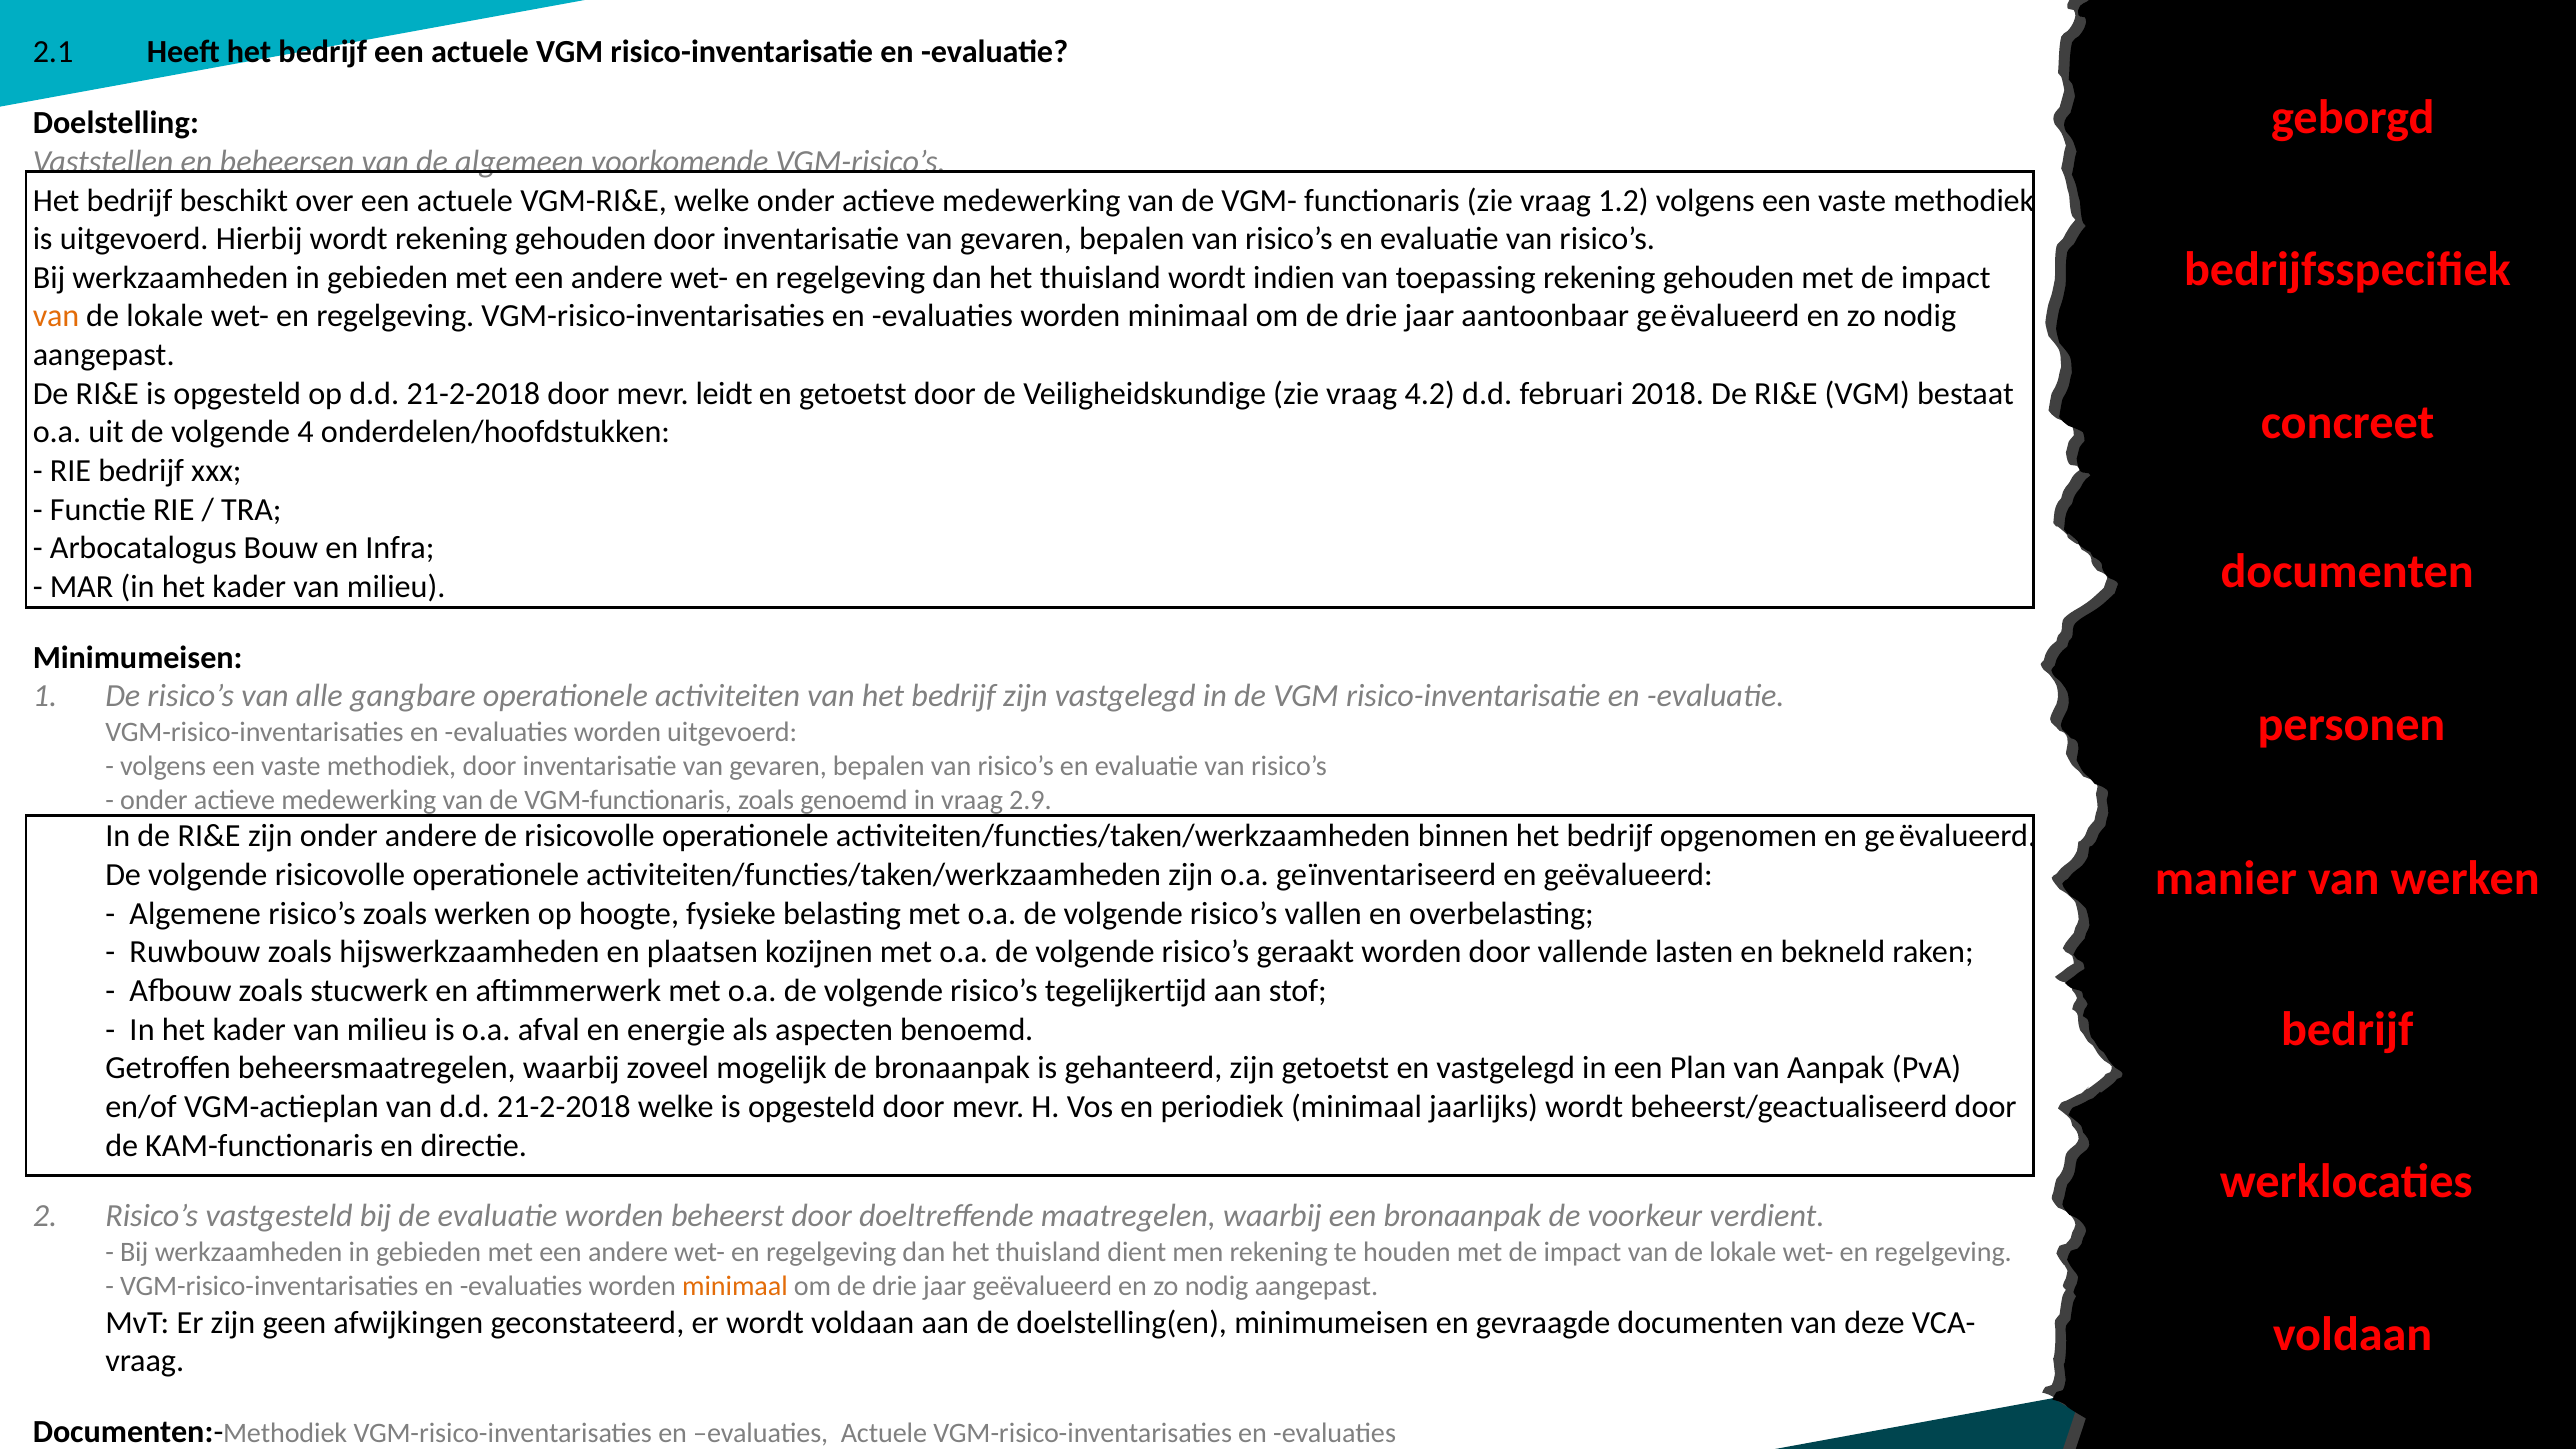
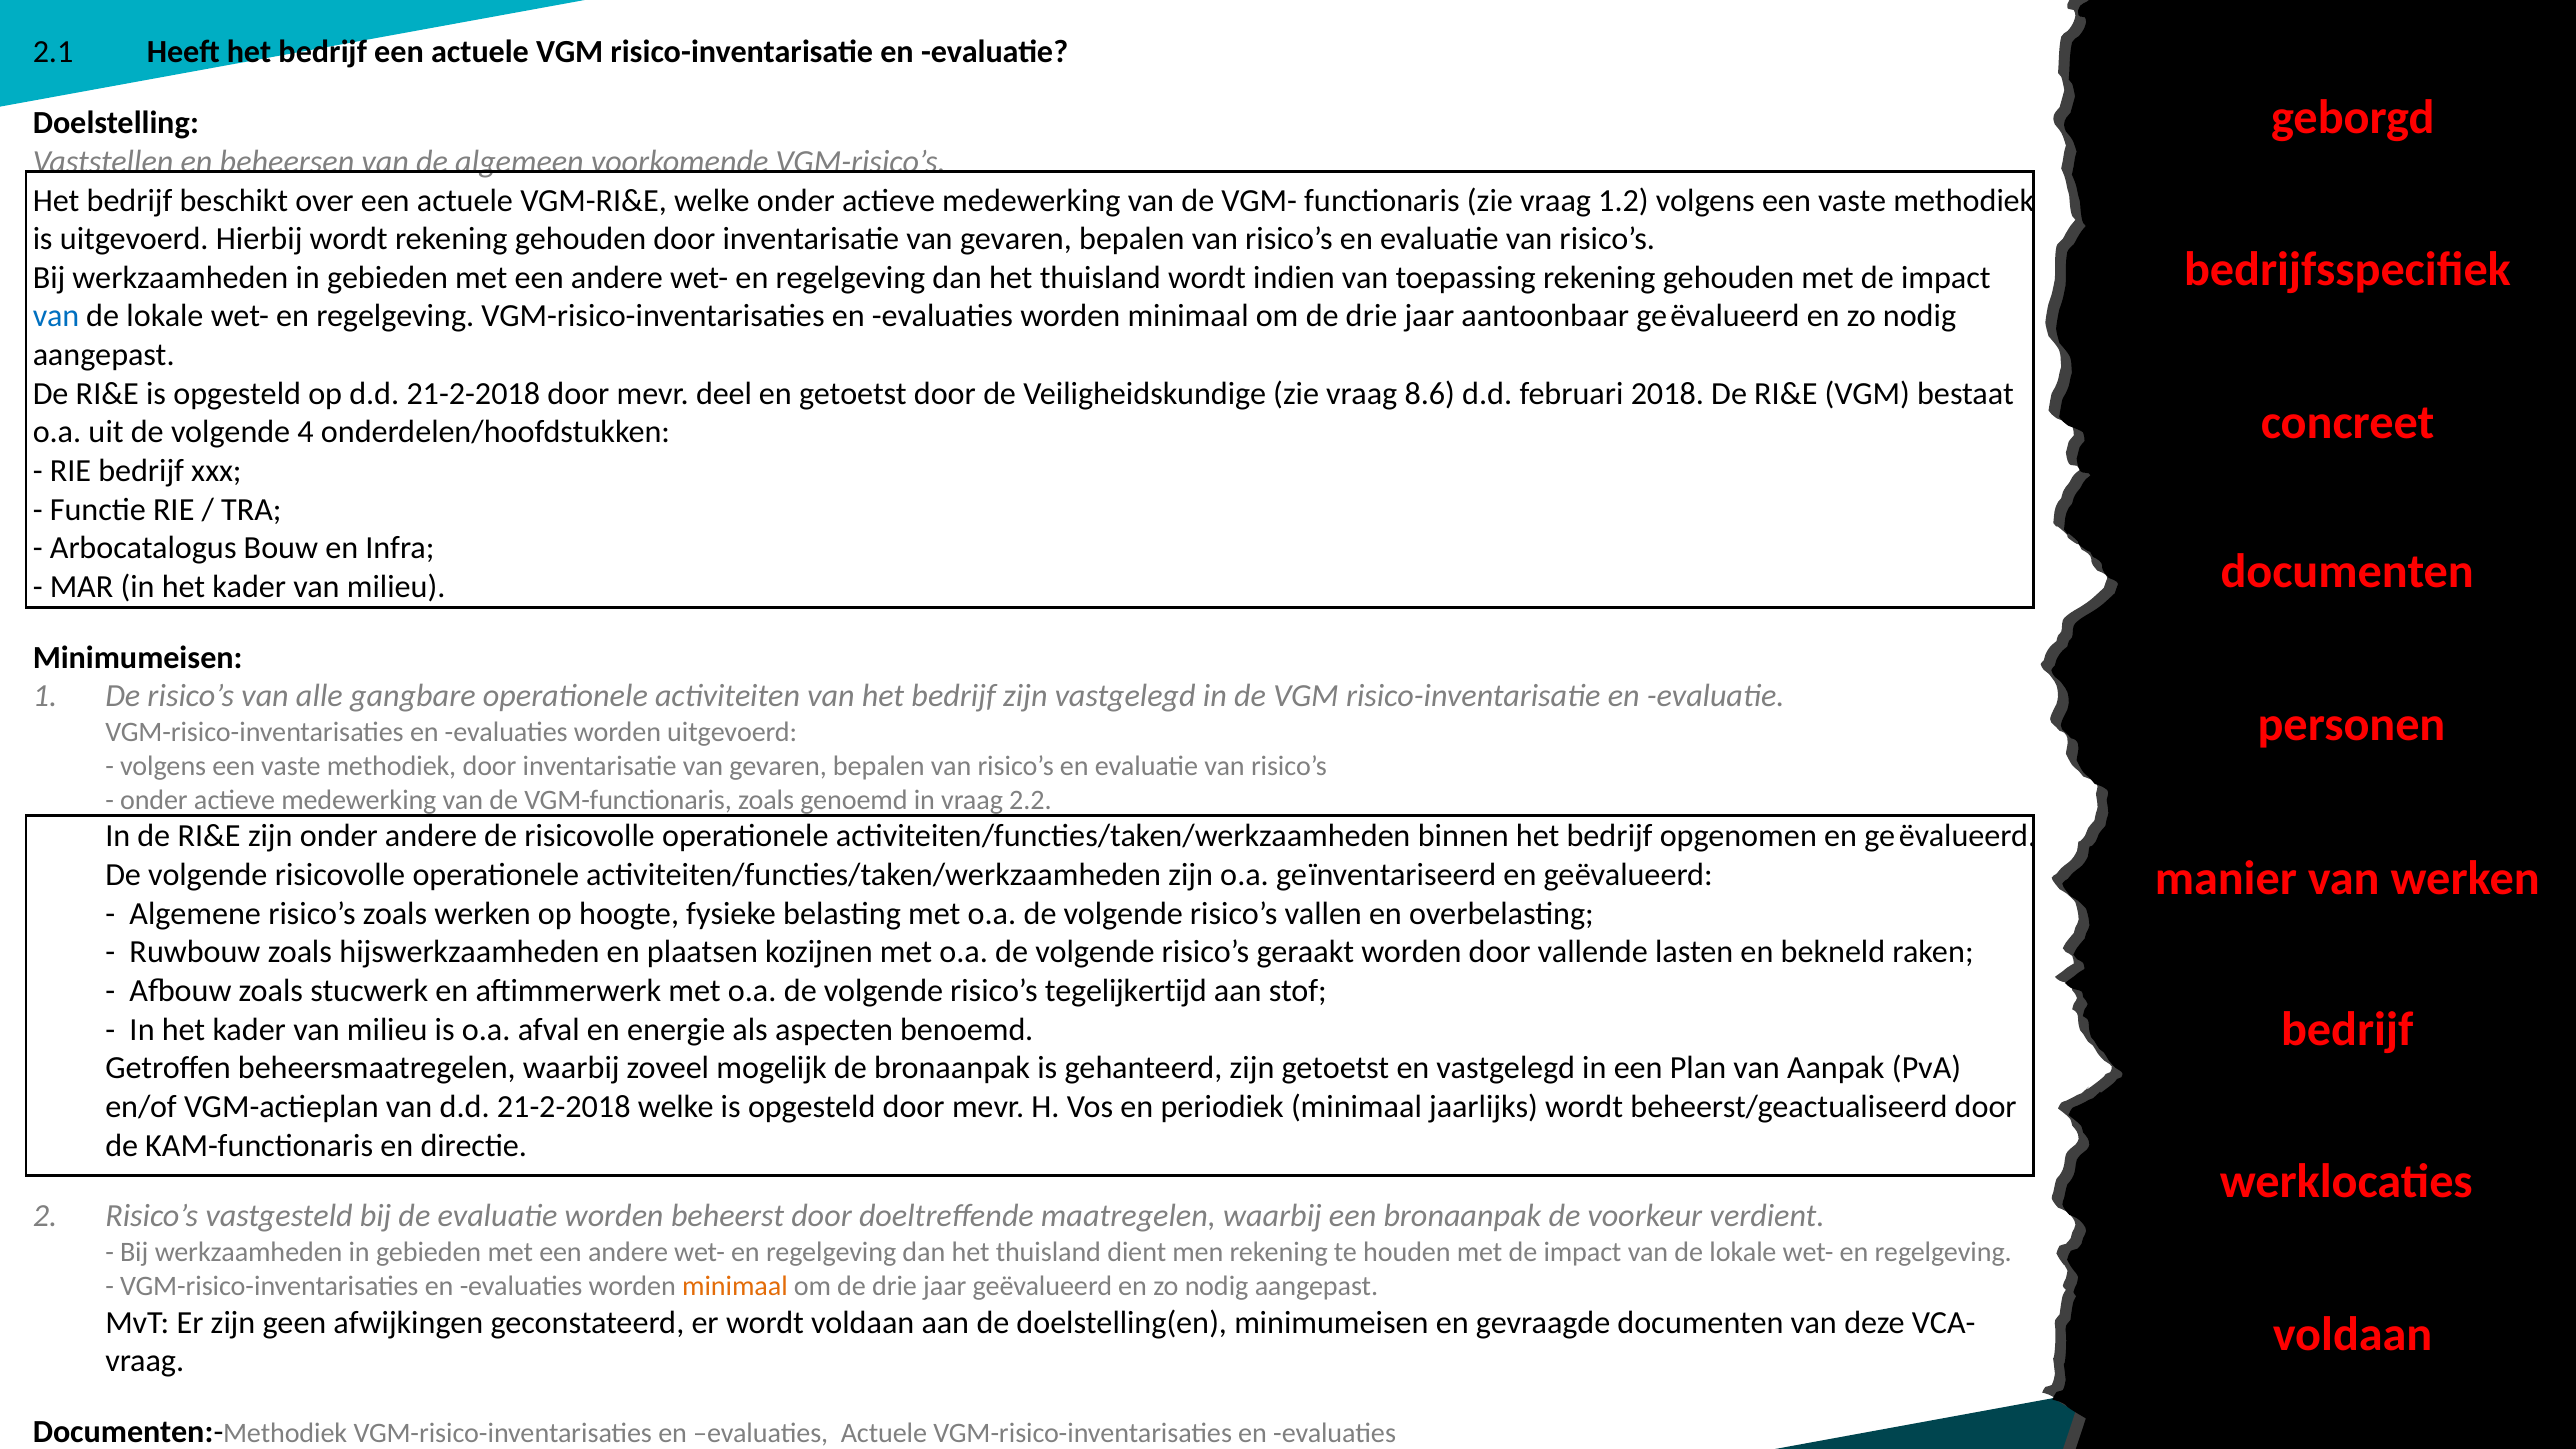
van at (56, 316) colour: orange -> blue
leidt: leidt -> deel
4.2: 4.2 -> 8.6
2.9: 2.9 -> 2.2
